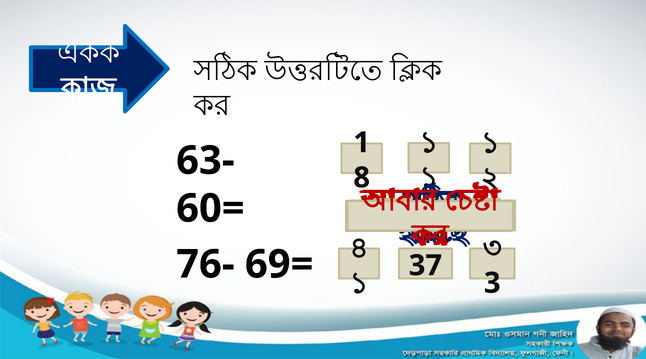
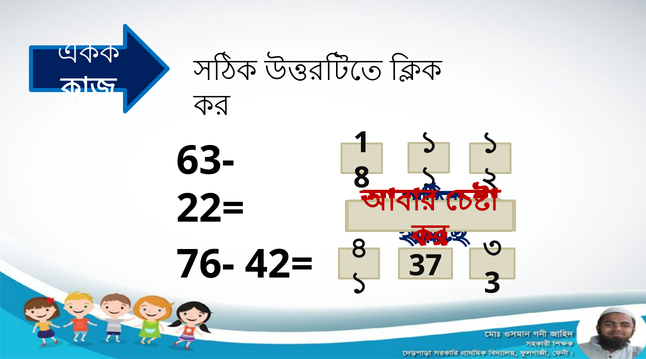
60=: 60= -> 22=
69=: 69= -> 42=
